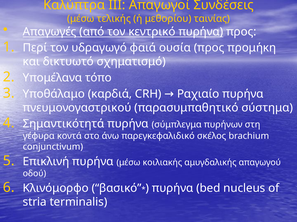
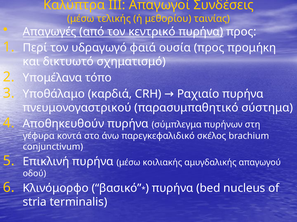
Σημαντικότητά: Σημαντικότητά -> Αποθηκευθούν
